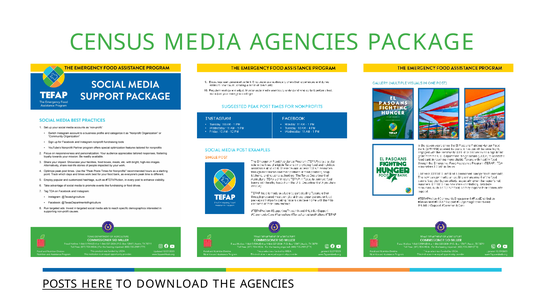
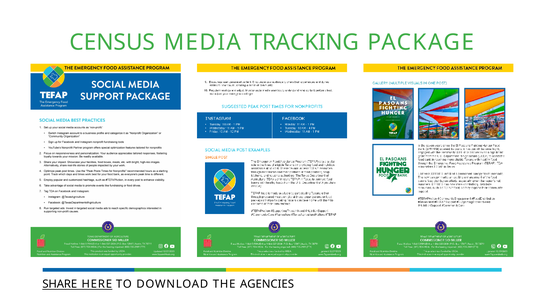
MEDIA AGENCIES: AGENCIES -> TRACKING
POSTS: POSTS -> SHARE
